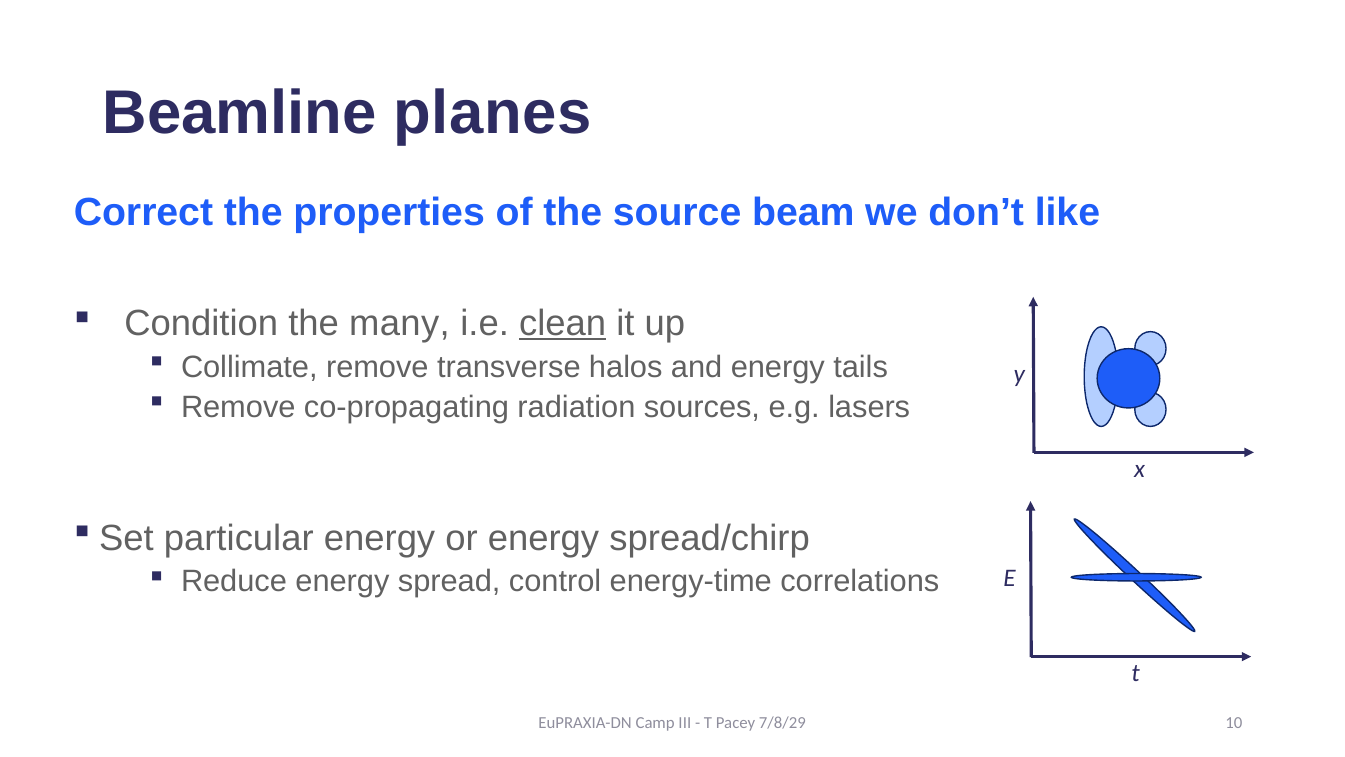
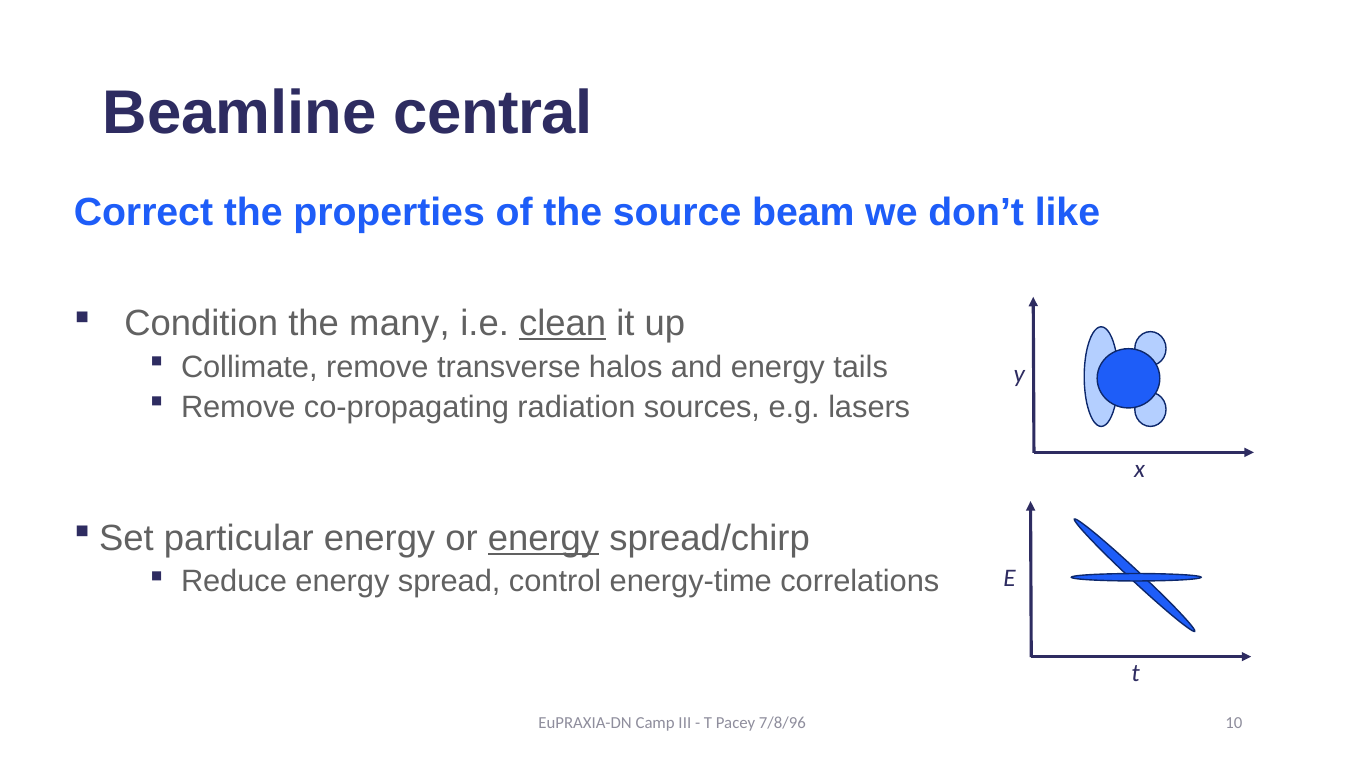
planes: planes -> central
energy at (544, 538) underline: none -> present
7/8/29: 7/8/29 -> 7/8/96
